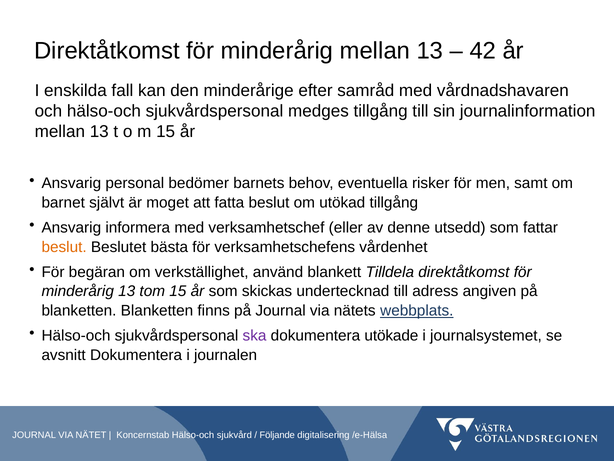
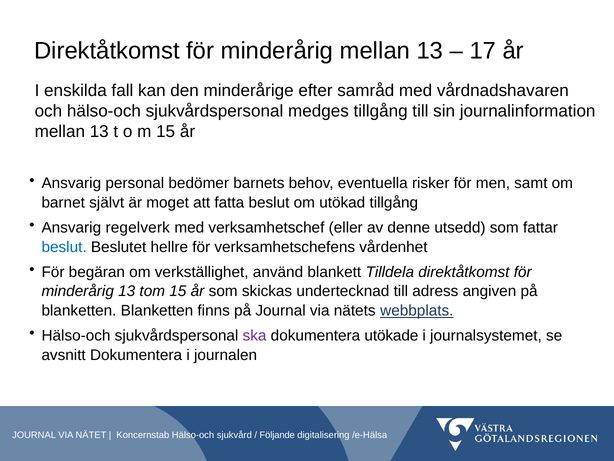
42: 42 -> 17
informera: informera -> regelverk
beslut at (64, 247) colour: orange -> blue
bästa: bästa -> hellre
